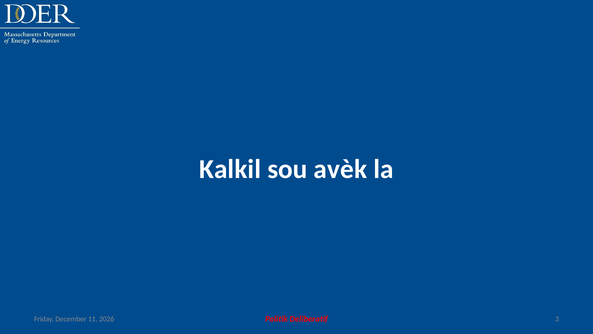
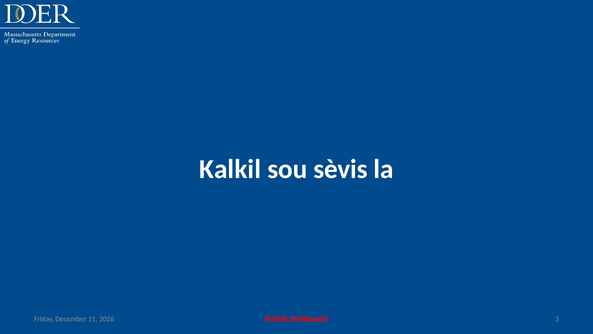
avèk: avèk -> sèvis
